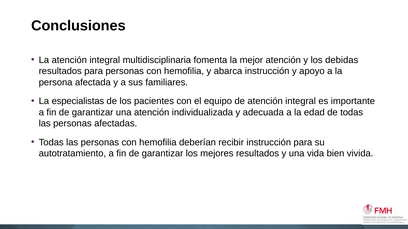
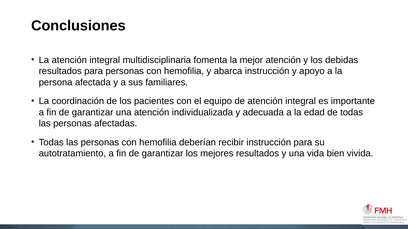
especialistas: especialistas -> coordinación
